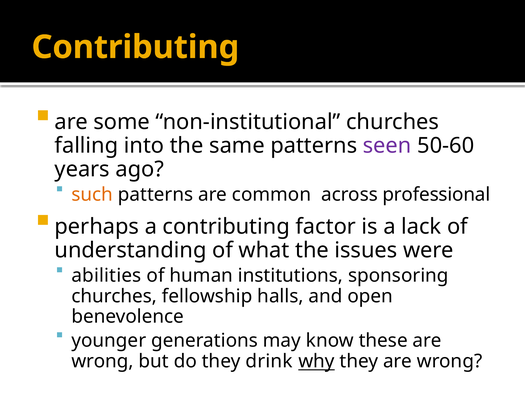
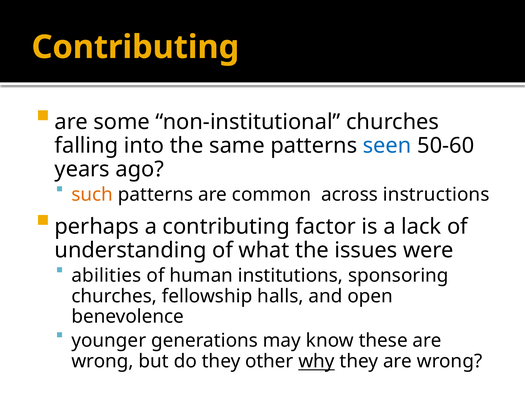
seen colour: purple -> blue
professional: professional -> instructions
drink: drink -> other
